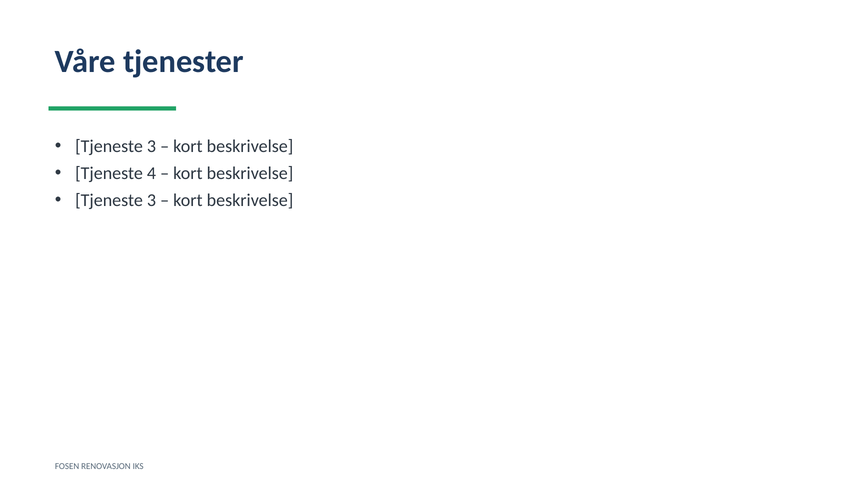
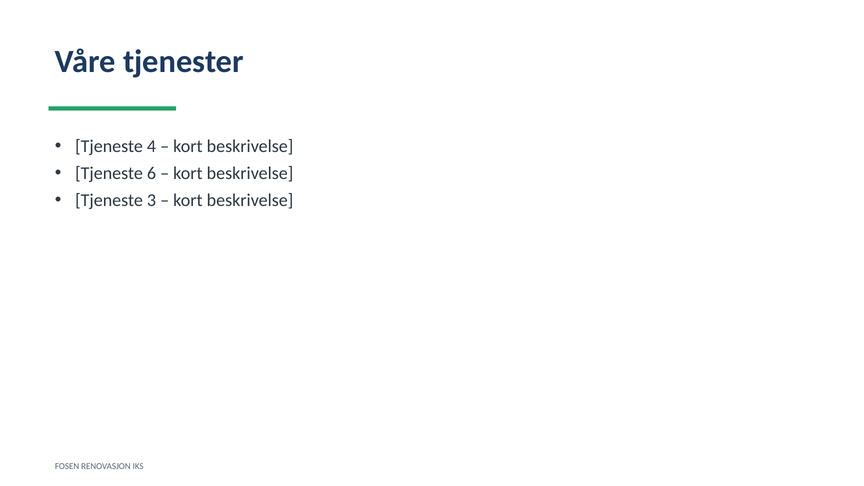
3 at (151, 146): 3 -> 4
4: 4 -> 6
